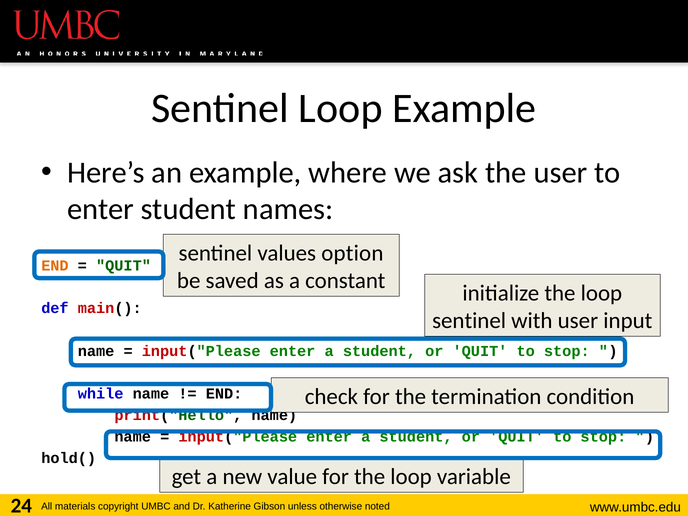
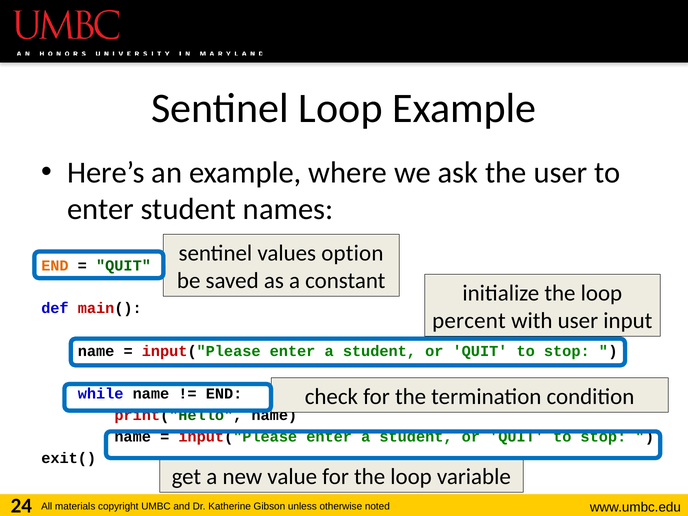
sentinel at (469, 321): sentinel -> percent
hold(: hold( -> exit(
